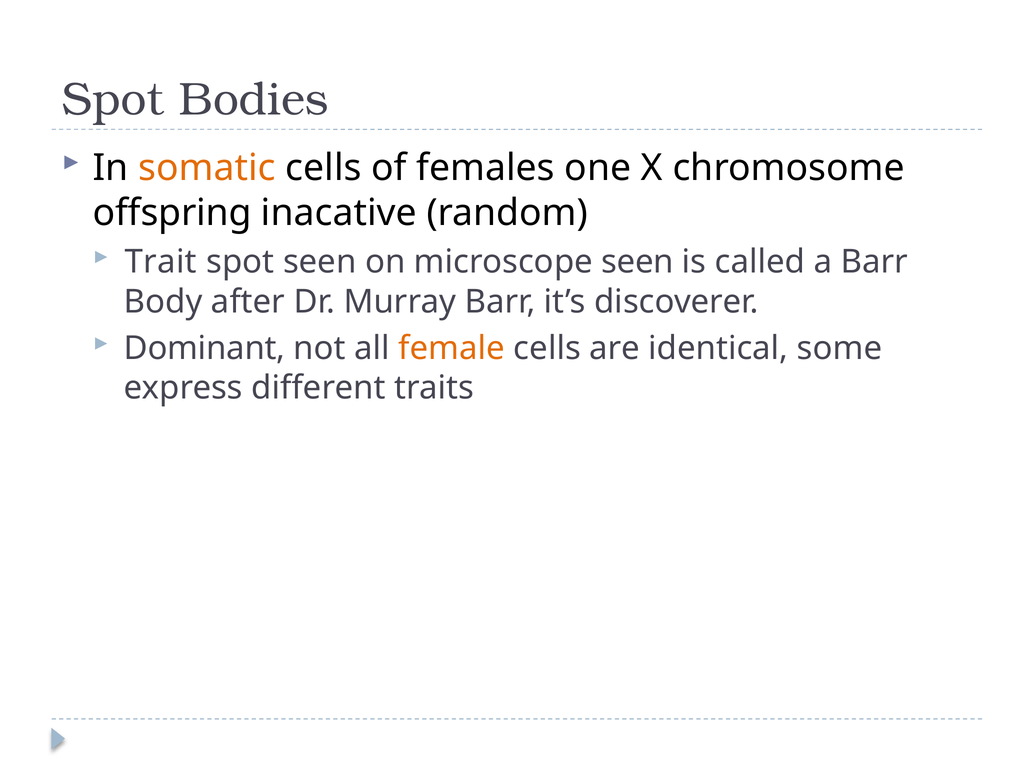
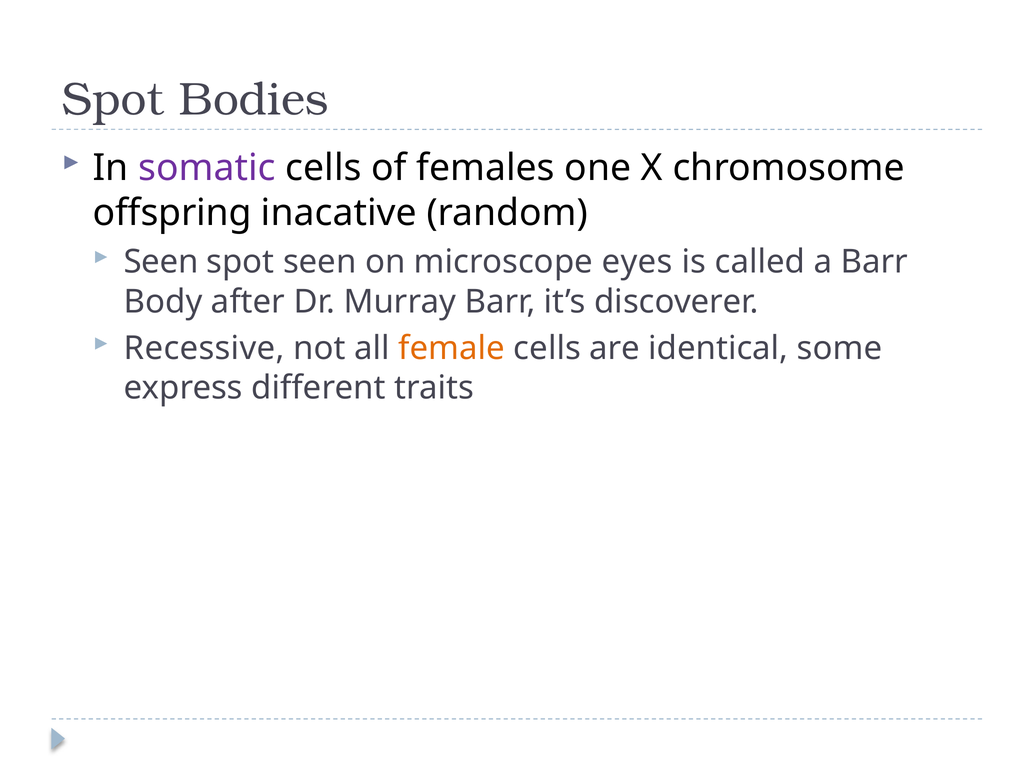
somatic colour: orange -> purple
Trait at (161, 262): Trait -> Seen
microscope seen: seen -> eyes
Dominant: Dominant -> Recessive
